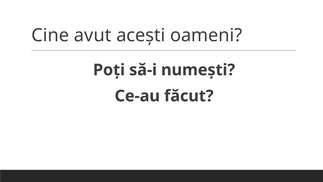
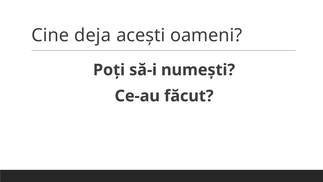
avut: avut -> deja
